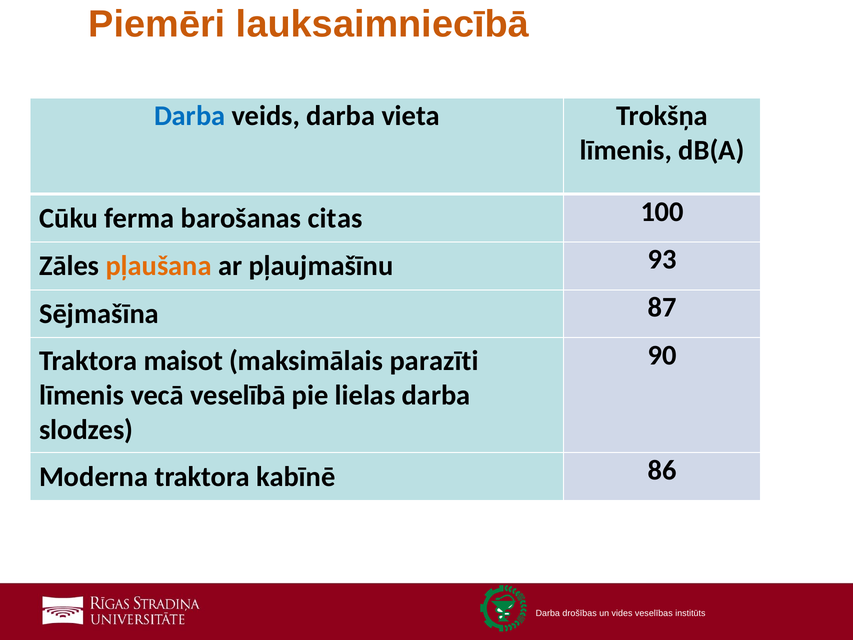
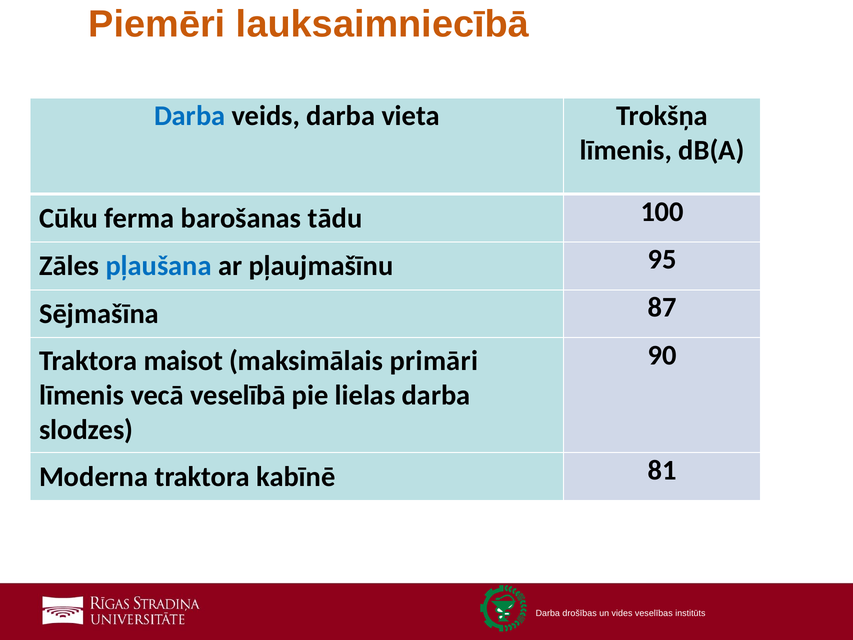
citas: citas -> tādu
pļaušana colour: orange -> blue
93: 93 -> 95
parazīti: parazīti -> primāri
86: 86 -> 81
